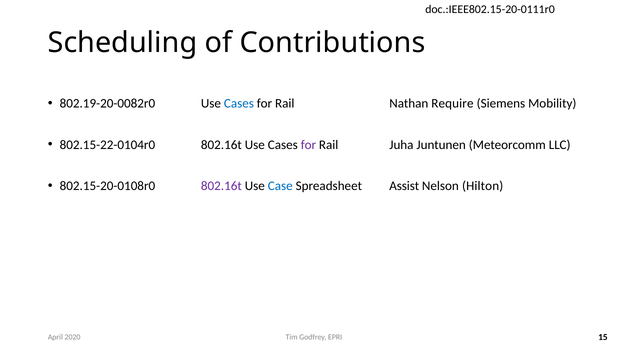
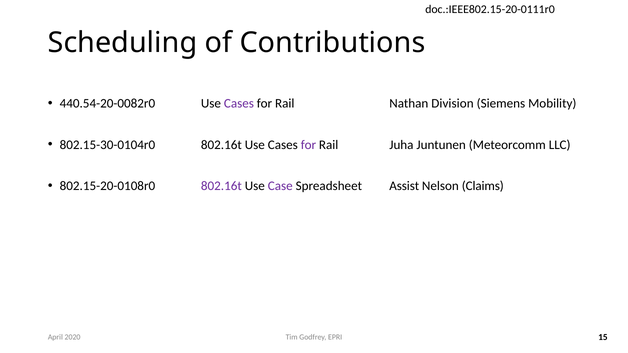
802.19-20-0082r0: 802.19-20-0082r0 -> 440.54-20-0082r0
Cases at (239, 103) colour: blue -> purple
Require: Require -> Division
802.15-22-0104r0: 802.15-22-0104r0 -> 802.15-30-0104r0
Case colour: blue -> purple
Hilton: Hilton -> Claims
